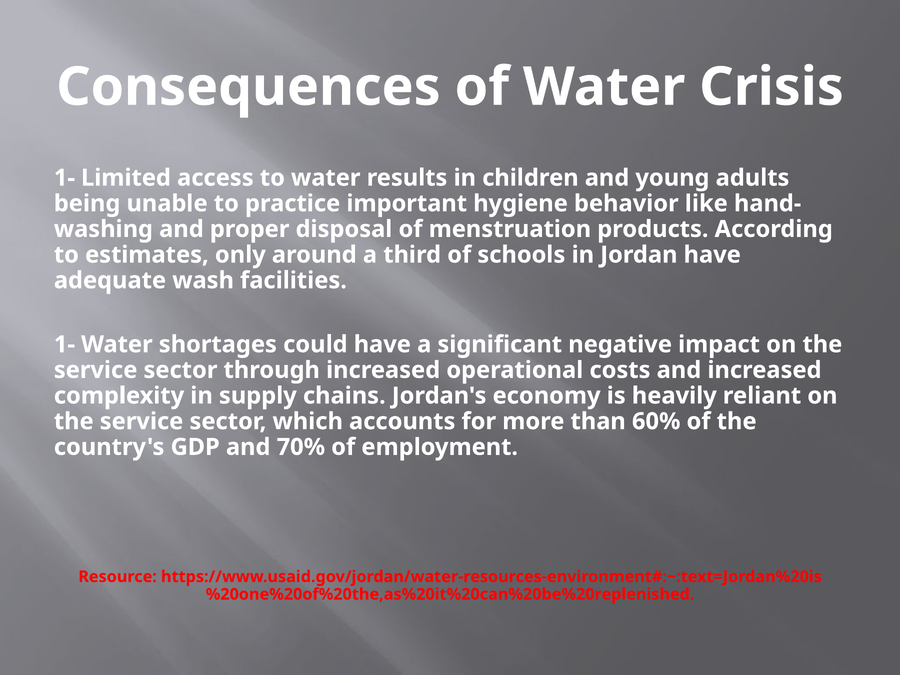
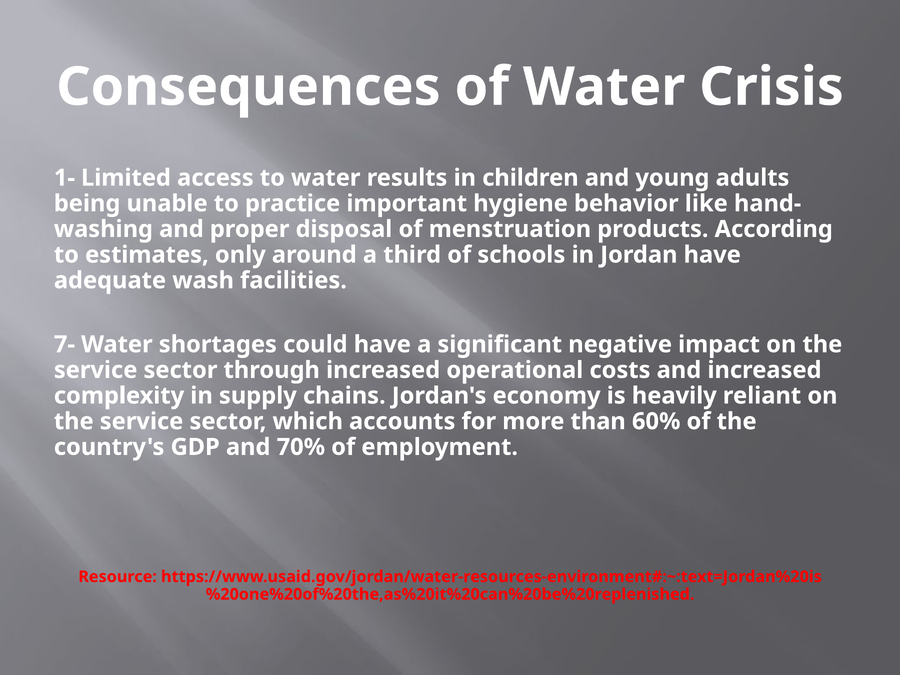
1- at (64, 344): 1- -> 7-
